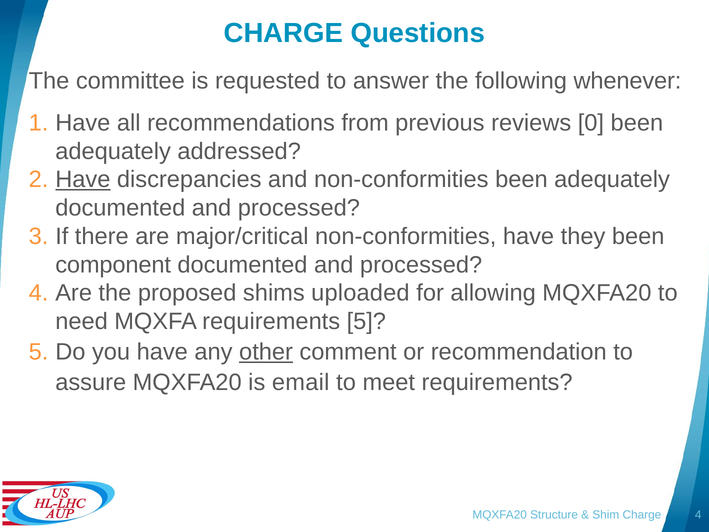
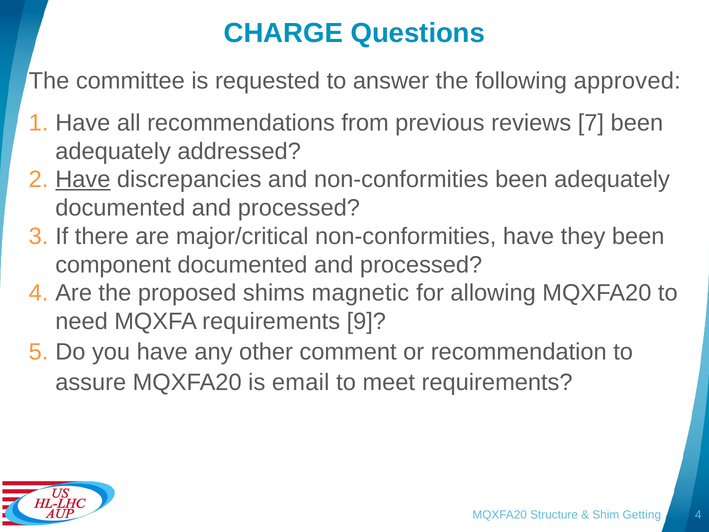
whenever: whenever -> approved
0: 0 -> 7
uploaded: uploaded -> magnetic
requirements 5: 5 -> 9
other underline: present -> none
Shim Charge: Charge -> Getting
